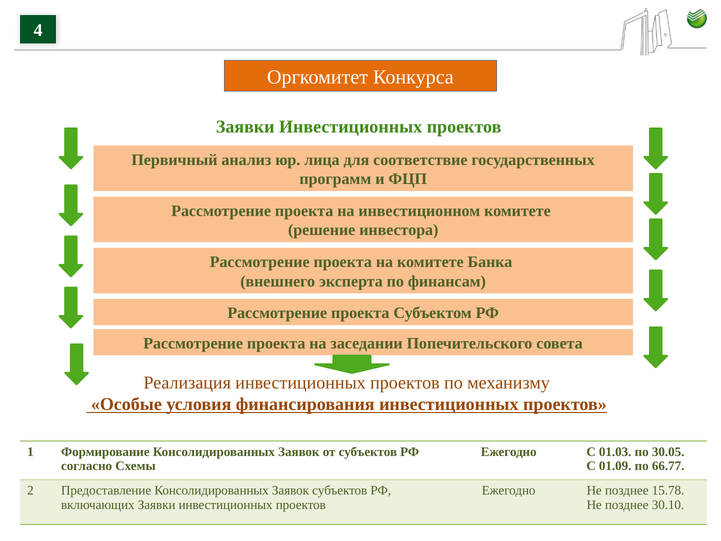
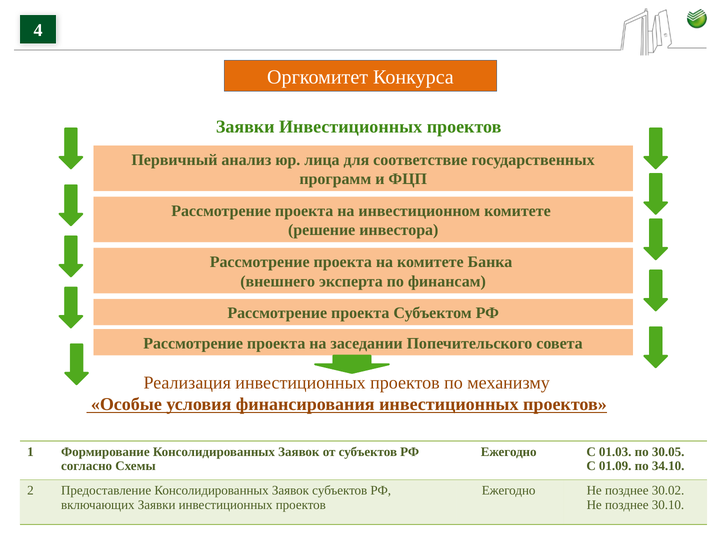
66.77: 66.77 -> 34.10
15.78: 15.78 -> 30.02
